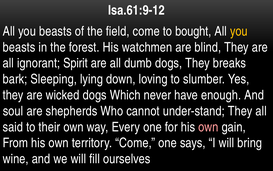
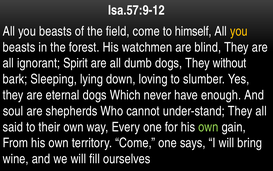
Isa.61:9-12: Isa.61:9-12 -> Isa.57:9-12
bought: bought -> himself
breaks: breaks -> without
wicked: wicked -> eternal
own at (208, 127) colour: pink -> light green
